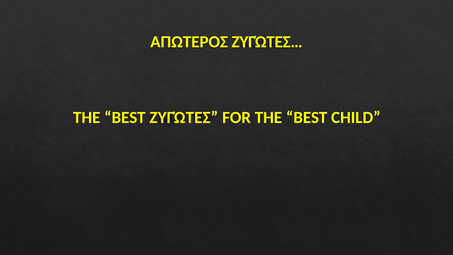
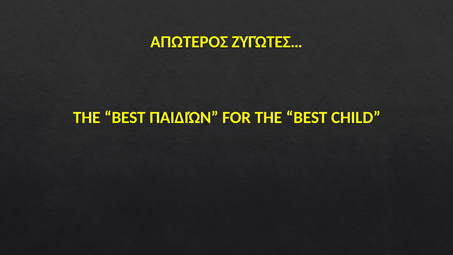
ΖΥΓΏΤΕΣ: ΖΥΓΏΤΕΣ -> ΠΑΙΔΙΏΝ
